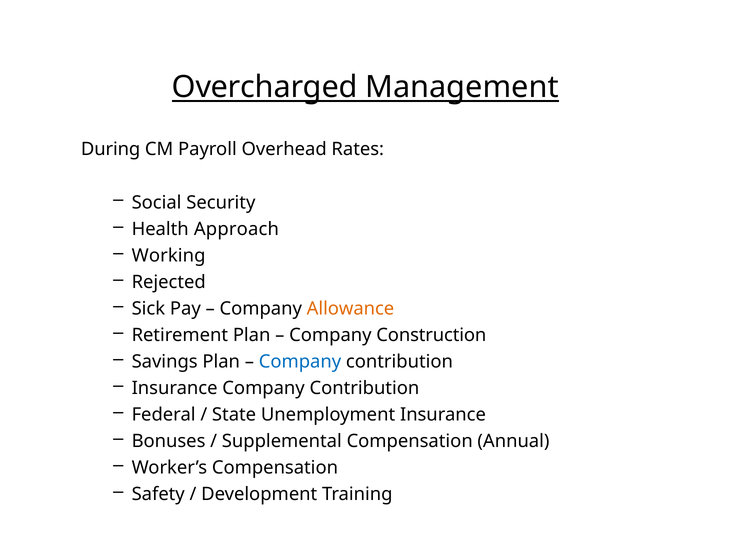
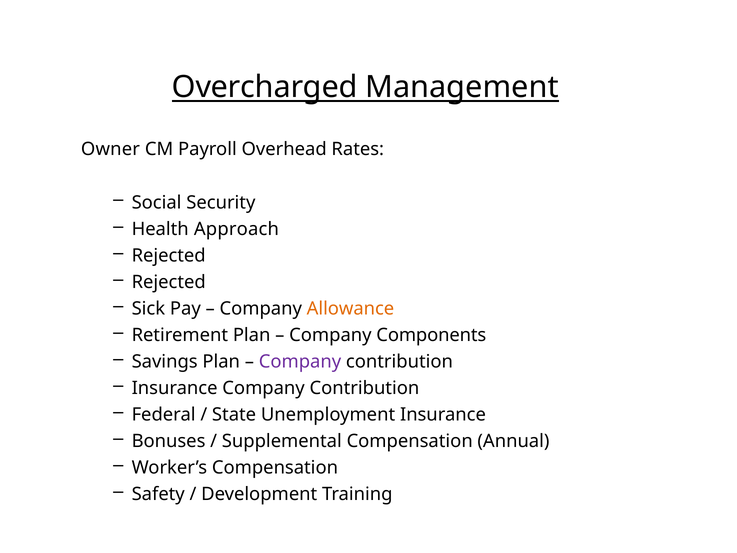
During: During -> Owner
Working at (169, 255): Working -> Rejected
Construction: Construction -> Components
Company at (300, 361) colour: blue -> purple
